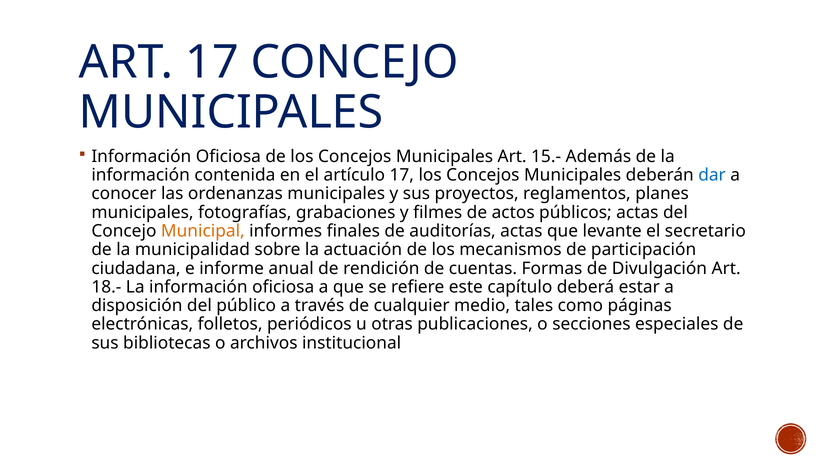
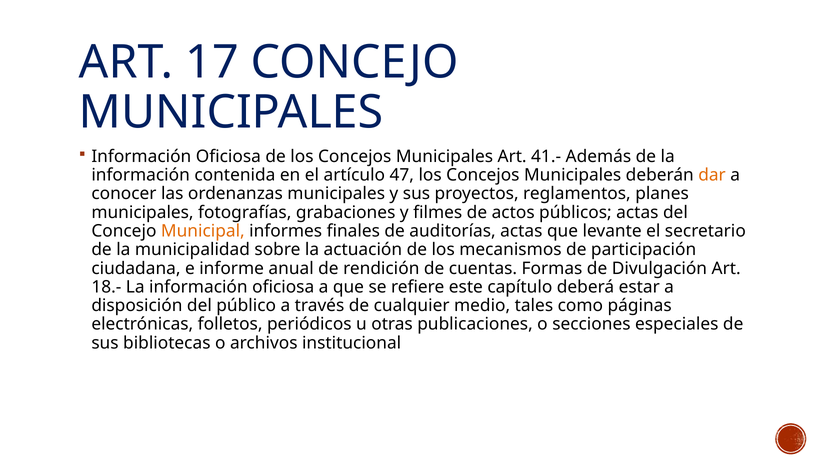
15.-: 15.- -> 41.-
artículo 17: 17 -> 47
dar colour: blue -> orange
